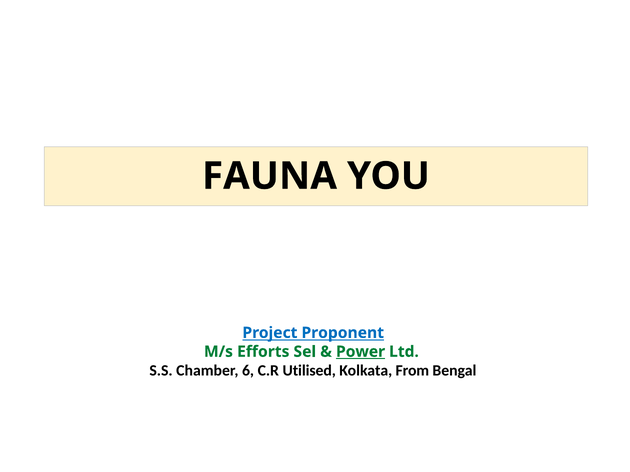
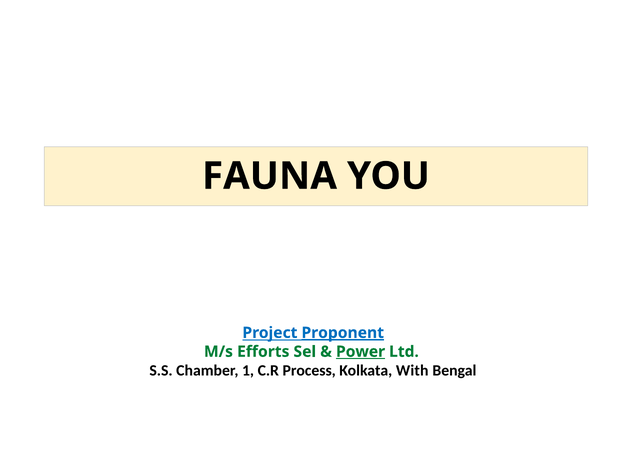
Proponent underline: none -> present
6: 6 -> 1
Utilised: Utilised -> Process
From: From -> With
